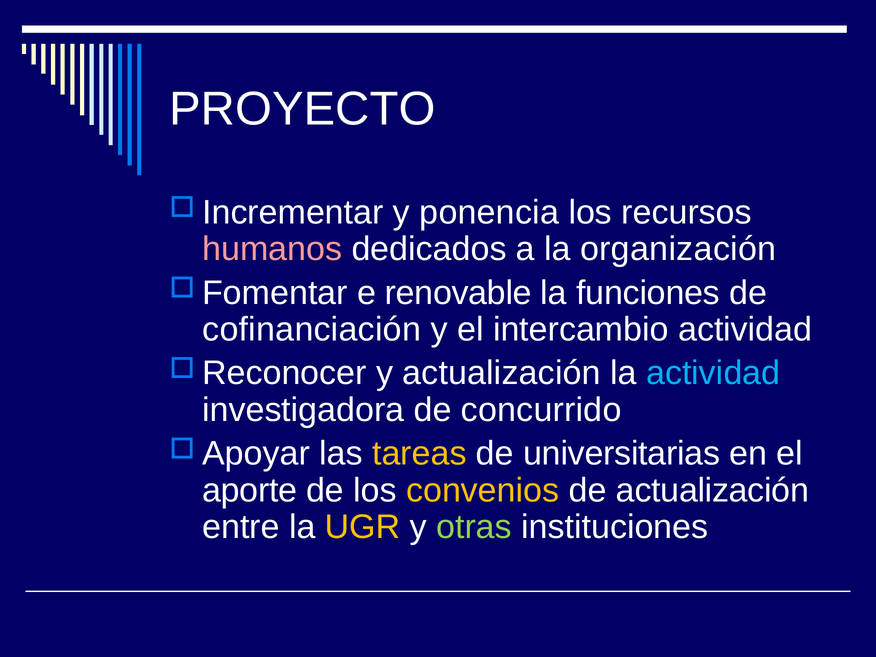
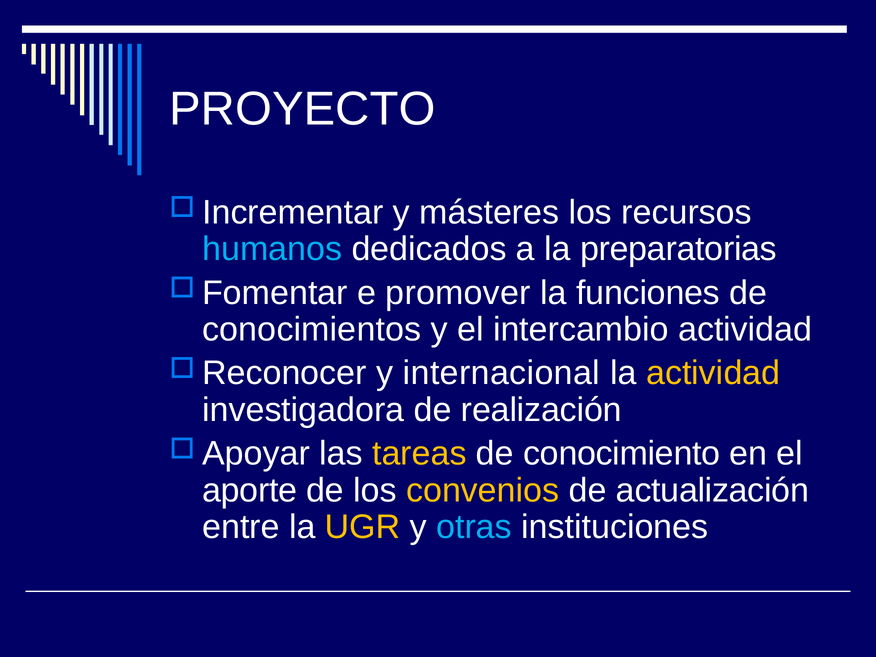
ponencia: ponencia -> másteres
humanos colour: pink -> light blue
organización: organización -> preparatorias
renovable: renovable -> promover
cofinanciación: cofinanciación -> conocimientos
y actualización: actualización -> internacional
actividad at (713, 373) colour: light blue -> yellow
concurrido: concurrido -> realización
universitarias: universitarias -> conocimiento
otras colour: light green -> light blue
